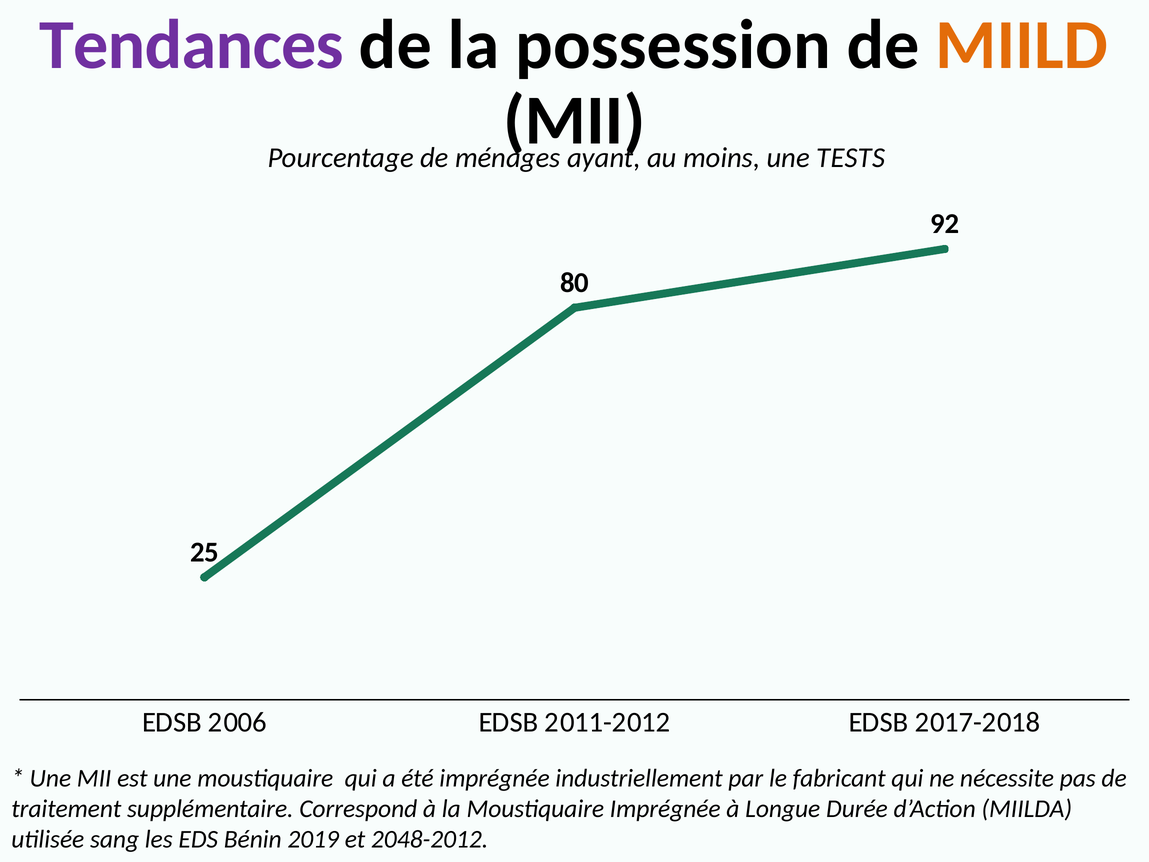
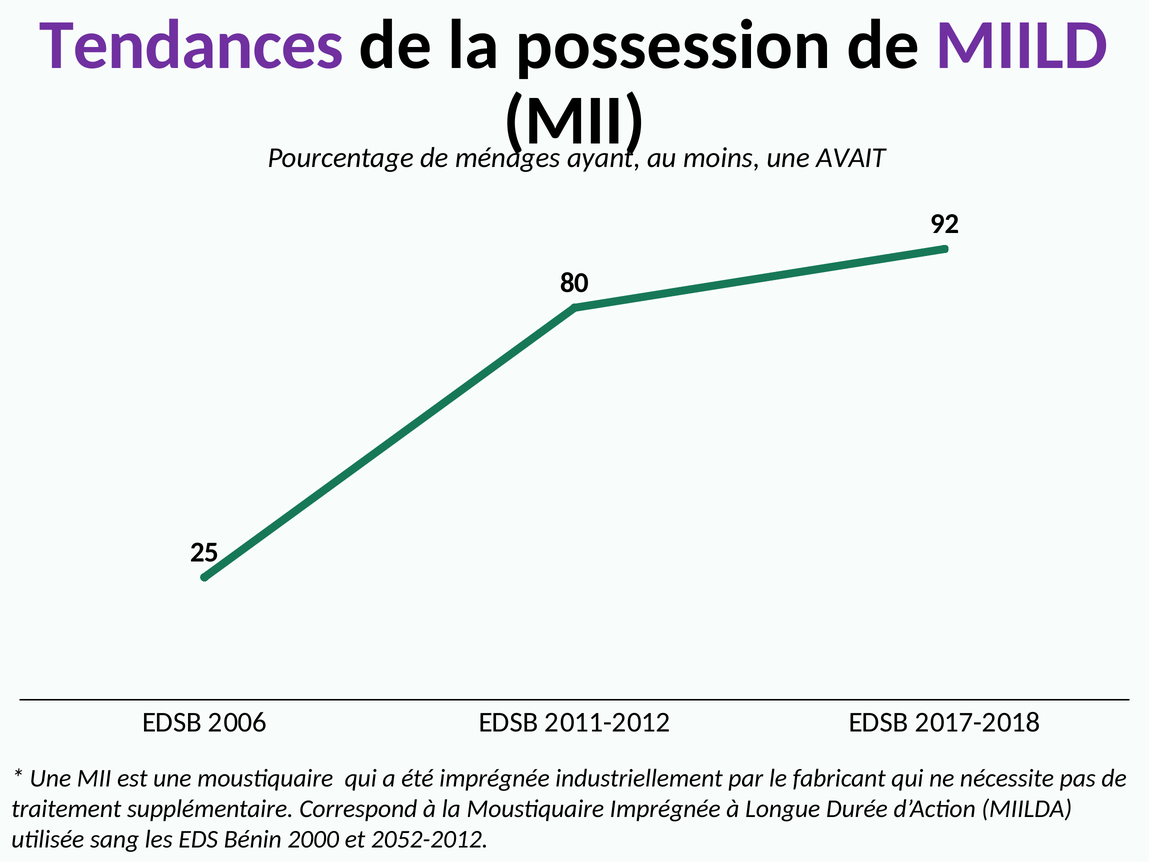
MIILD colour: orange -> purple
TESTS: TESTS -> AVAIT
2019: 2019 -> 2000
2048-2012: 2048-2012 -> 2052-2012
